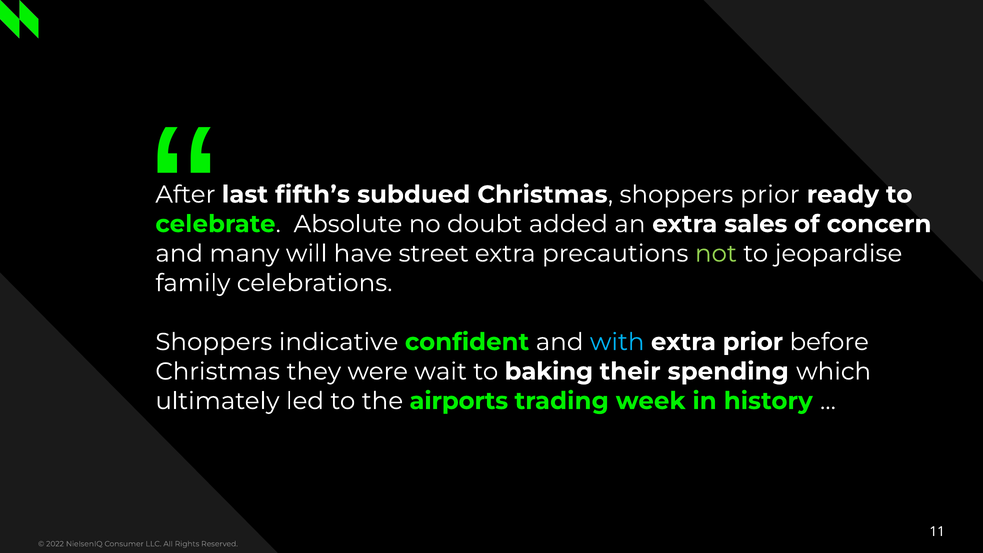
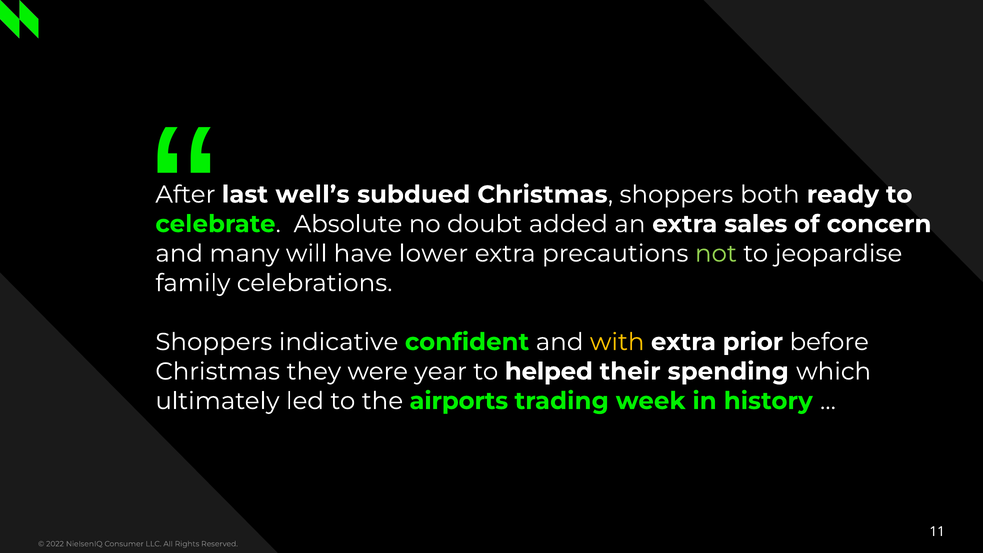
fifth’s: fifth’s -> well’s
shoppers prior: prior -> both
street: street -> lower
with colour: light blue -> yellow
wait: wait -> year
baking: baking -> helped
